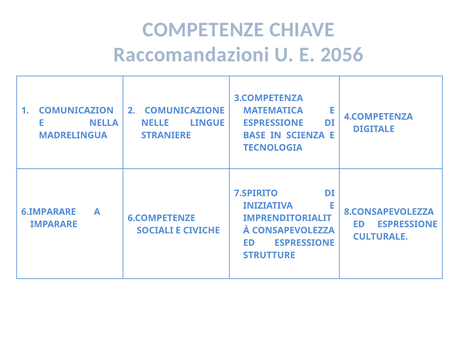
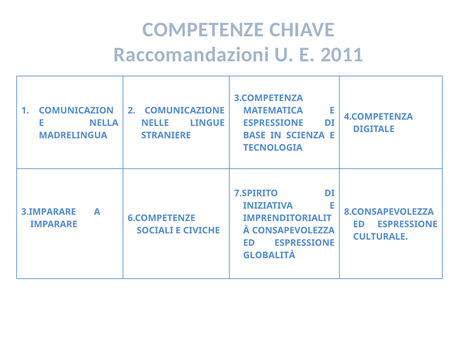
2056: 2056 -> 2011
6.IMPARARE: 6.IMPARARE -> 3.IMPARARE
STRUTTURE: STRUTTURE -> GLOBALITÀ
